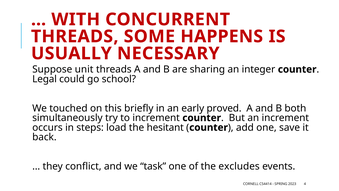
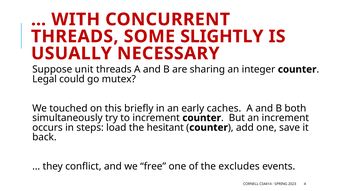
HAPPENS: HAPPENS -> SLIGHTLY
school: school -> mutex
proved: proved -> caches
task: task -> free
